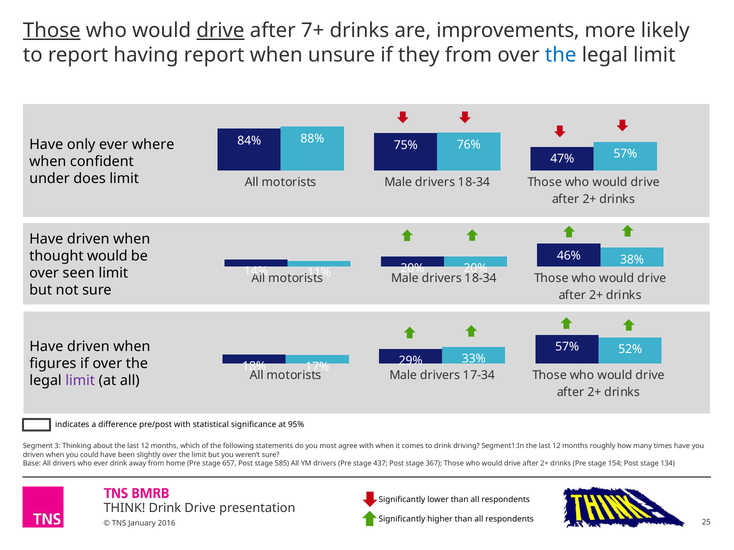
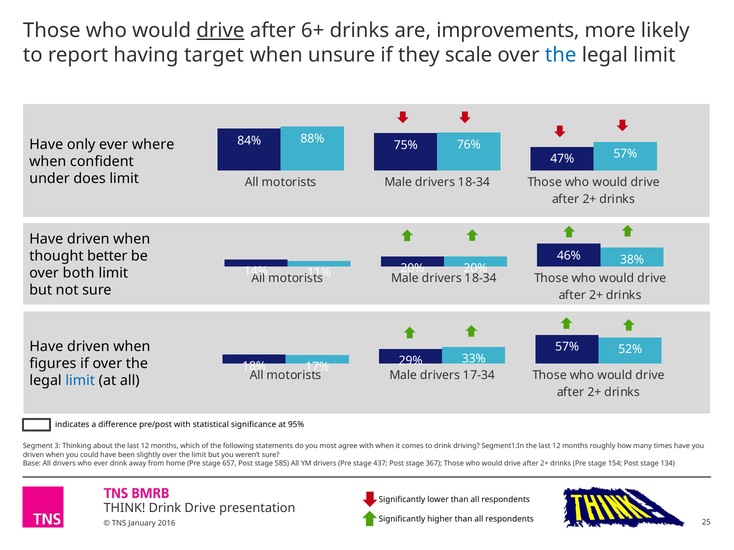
Those at (52, 30) underline: present -> none
7+: 7+ -> 6+
having report: report -> target
they from: from -> scale
thought would: would -> better
seen: seen -> both
limit at (80, 381) colour: purple -> blue
